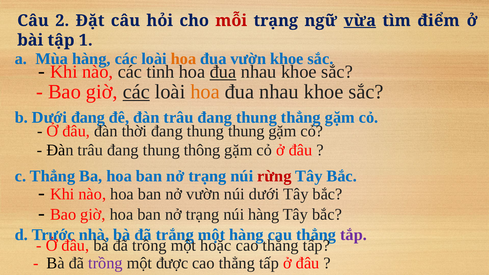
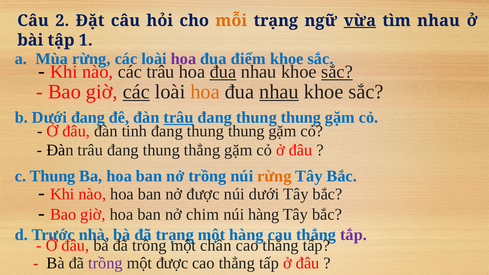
mỗi colour: red -> orange
tìm điểm: điểm -> nhau
Mùa hàng: hàng -> rừng
hoa at (183, 59) colour: orange -> purple
đua vườn: vườn -> điểm
các tinh: tinh -> trâu
sắc at (337, 72) underline: none -> present
nhau at (279, 92) underline: none -> present
trâu at (179, 117) underline: none -> present
thẳng at (301, 117): thẳng -> thung
thời: thời -> tinh
thung thông: thông -> thẳng
c Thẳng: Thẳng -> Thung
trạng at (207, 176): trạng -> trồng
rừng at (274, 176) colour: red -> orange
nở vườn: vườn -> được
trạng at (203, 215): trạng -> chim
trắng at (175, 235): trắng -> trạng
hoặc: hoặc -> chân
